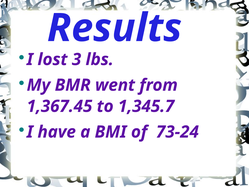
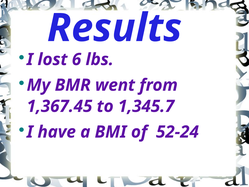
3: 3 -> 6
73-24: 73-24 -> 52-24
